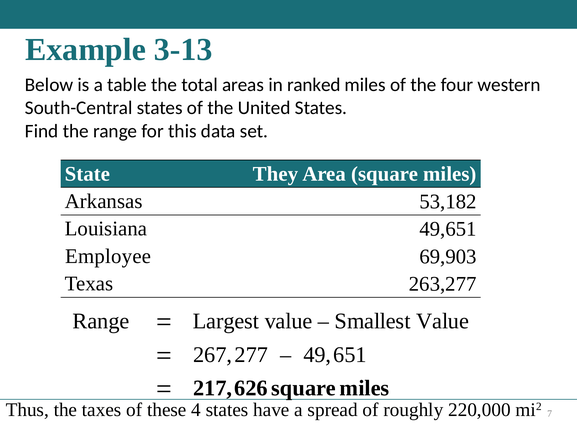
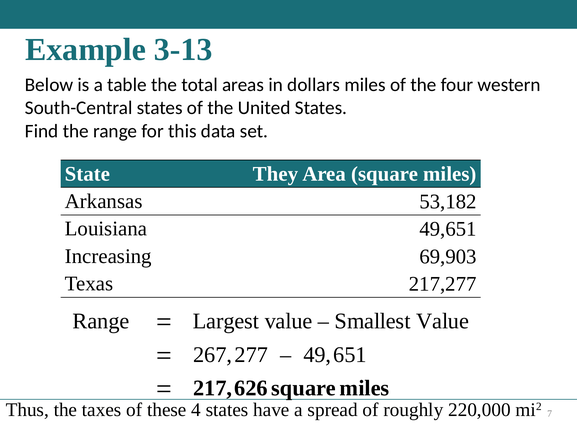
ranked: ranked -> dollars
Employee: Employee -> Increasing
263,277: 263,277 -> 217,277
